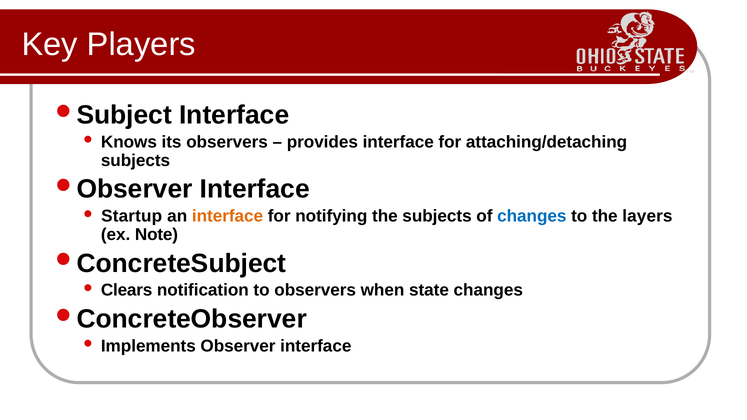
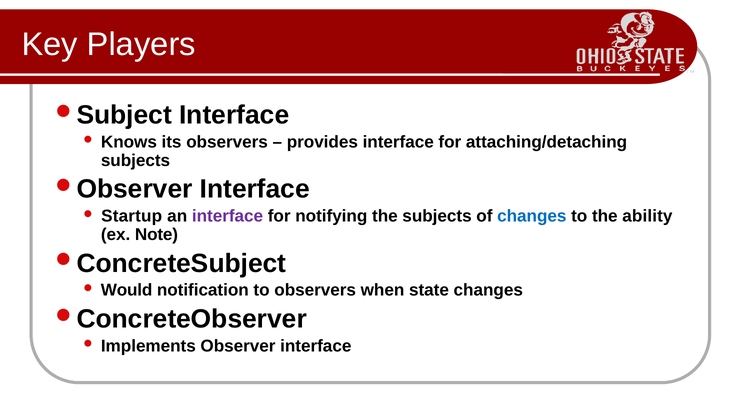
interface at (228, 216) colour: orange -> purple
layers: layers -> ability
Clears: Clears -> Would
